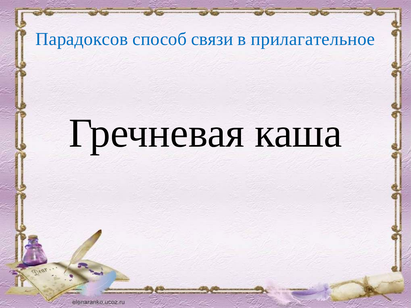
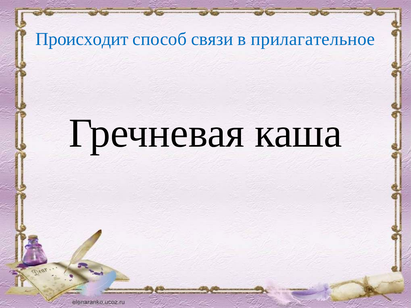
Парадоксов: Парадоксов -> Происходит
